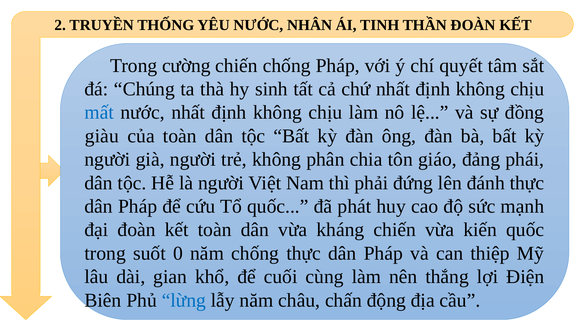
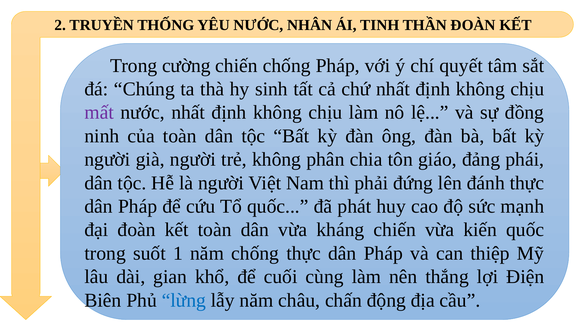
mất colour: blue -> purple
giàu: giàu -> ninh
0: 0 -> 1
